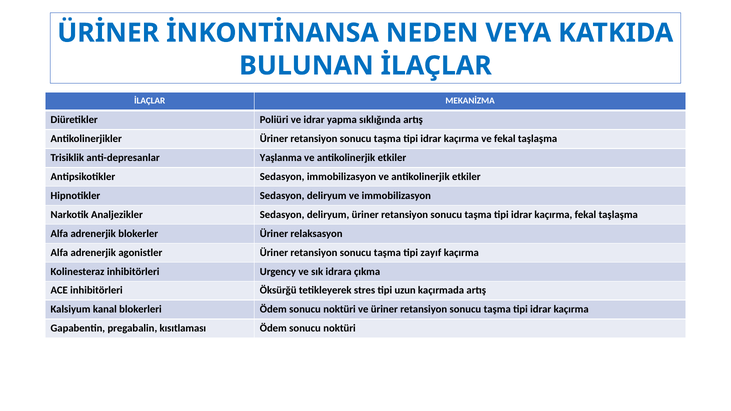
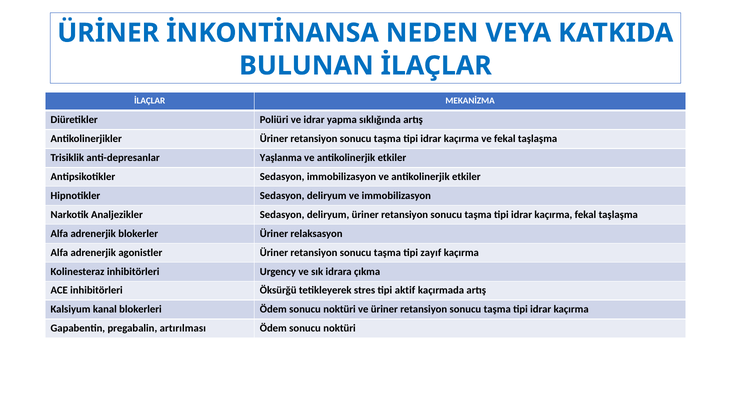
uzun: uzun -> aktif
kısıtlaması: kısıtlaması -> artırılması
